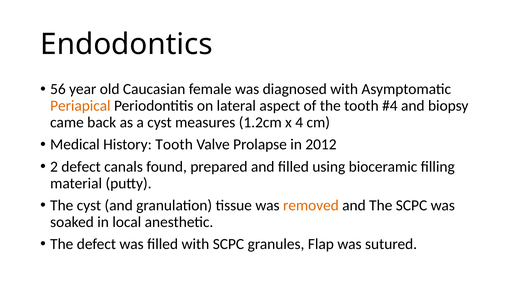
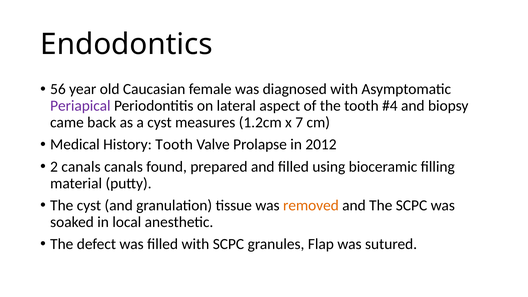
Periapical colour: orange -> purple
4: 4 -> 7
2 defect: defect -> canals
